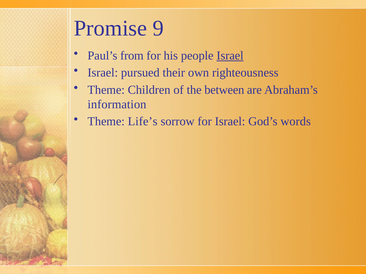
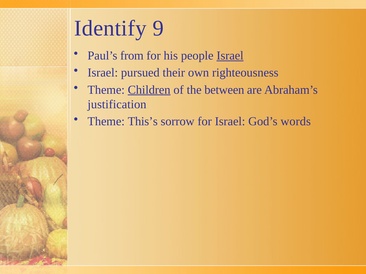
Promise: Promise -> Identify
Children underline: none -> present
information: information -> justification
Life’s: Life’s -> This’s
